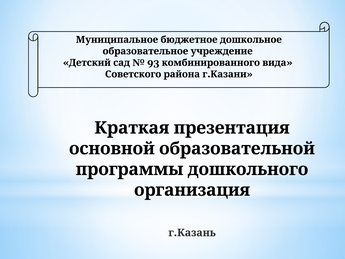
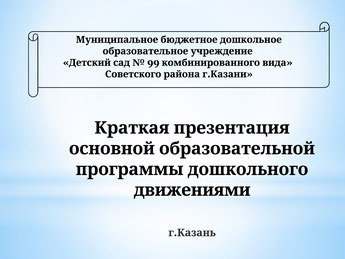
93: 93 -> 99
организация: организация -> движениями
